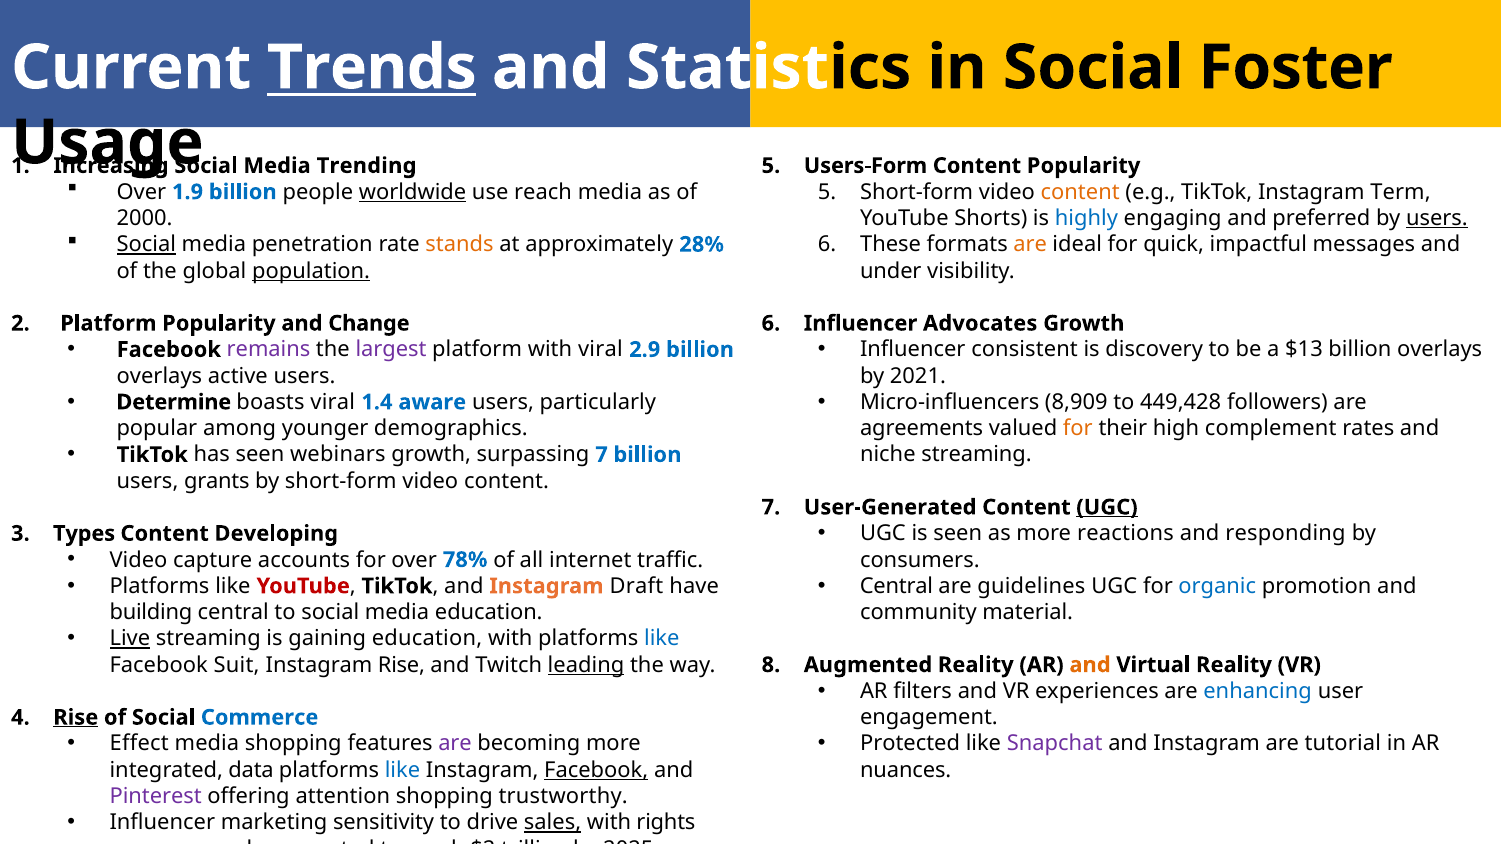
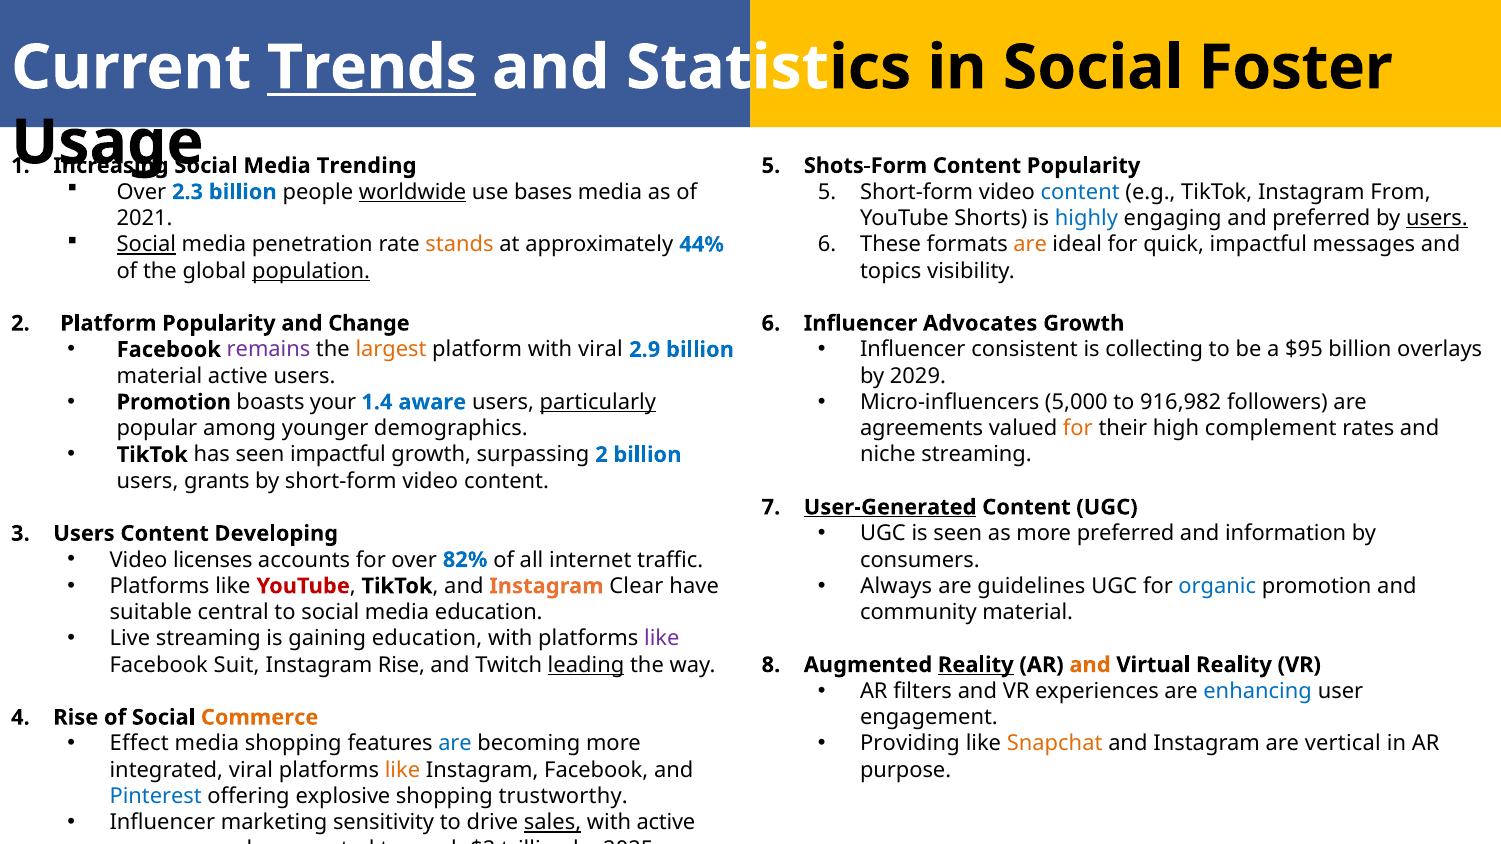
Users-Form: Users-Form -> Shots-Form
1.9: 1.9 -> 2.3
use reach: reach -> bases
content at (1080, 192) colour: orange -> blue
Term: Term -> From
2000: 2000 -> 2021
28%: 28% -> 44%
under: under -> topics
largest colour: purple -> orange
discovery: discovery -> collecting
$13: $13 -> $95
overlays at (159, 376): overlays -> material
2021: 2021 -> 2029
Determine at (174, 402): Determine -> Promotion
boasts viral: viral -> your
particularly underline: none -> present
8,909: 8,909 -> 5,000
449,428: 449,428 -> 916,982
seen webinars: webinars -> impactful
surpassing 7: 7 -> 2
User-Generated underline: none -> present
UGC at (1107, 507) underline: present -> none
more reactions: reactions -> preferred
responding: responding -> information
Types at (84, 534): Types -> Users
capture: capture -> licenses
78%: 78% -> 82%
Draft: Draft -> Clear
Central at (896, 586): Central -> Always
building: building -> suitable
Live underline: present -> none
like at (662, 639) colour: blue -> purple
Reality at (976, 665) underline: none -> present
Rise at (76, 718) underline: present -> none
Commerce at (260, 718) colour: blue -> orange
are at (455, 744) colour: purple -> blue
Protected: Protected -> Providing
Snapchat colour: purple -> orange
tutorial: tutorial -> vertical
integrated data: data -> viral
like at (403, 770) colour: blue -> orange
Facebook at (596, 770) underline: present -> none
nuances: nuances -> purpose
Pinterest colour: purple -> blue
attention: attention -> explosive
with rights: rights -> active
